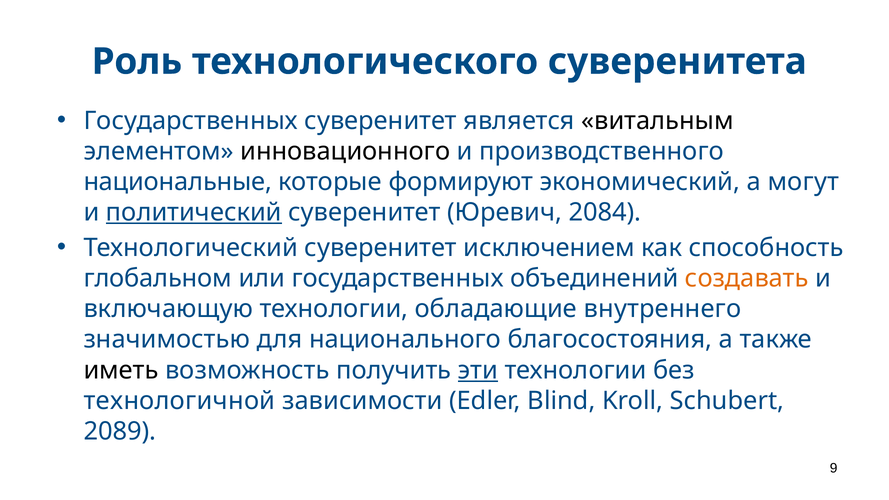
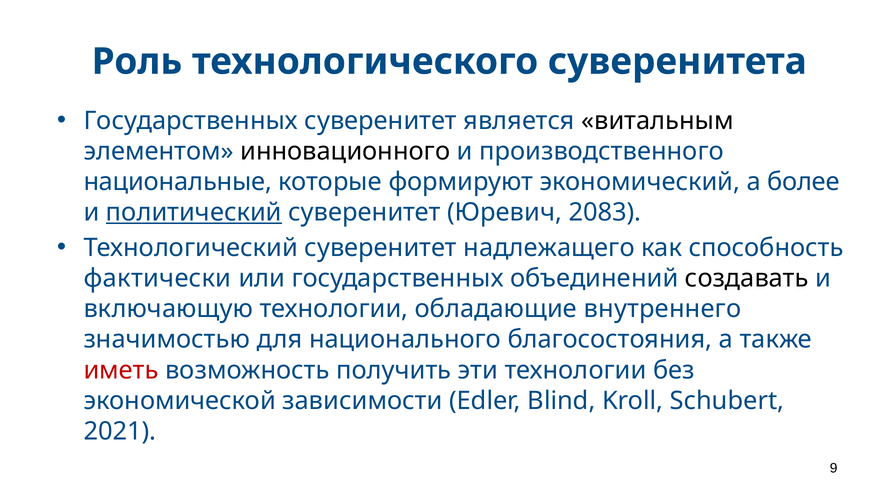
могут: могут -> более
2084: 2084 -> 2083
исключением: исключением -> надлежащего
глобальном: глобальном -> фактически
создавать colour: orange -> black
иметь colour: black -> red
эти underline: present -> none
технологичной: технологичной -> экономической
2089: 2089 -> 2021
